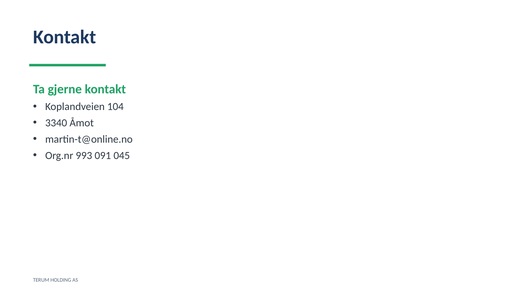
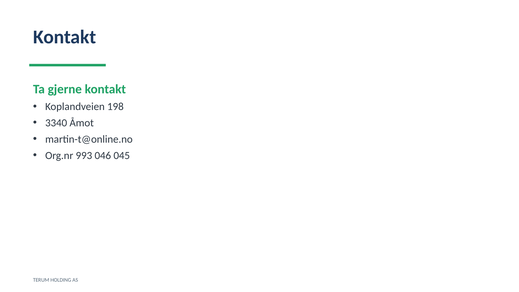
104: 104 -> 198
091: 091 -> 046
